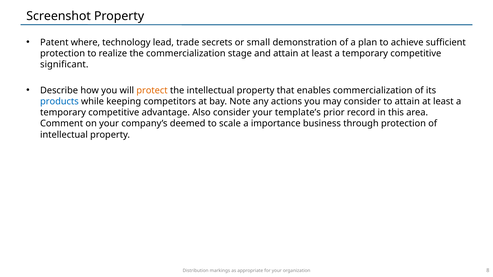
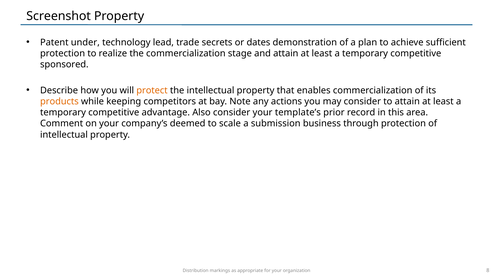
where: where -> under
small: small -> dates
significant: significant -> sponsored
products colour: blue -> orange
importance: importance -> submission
